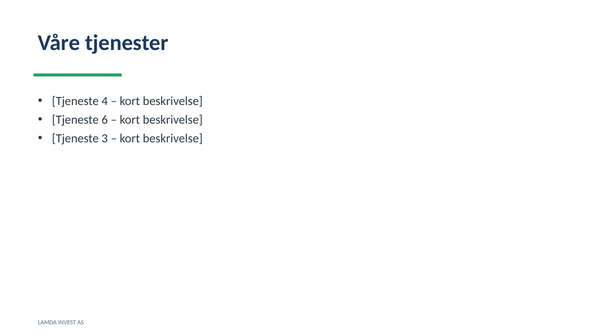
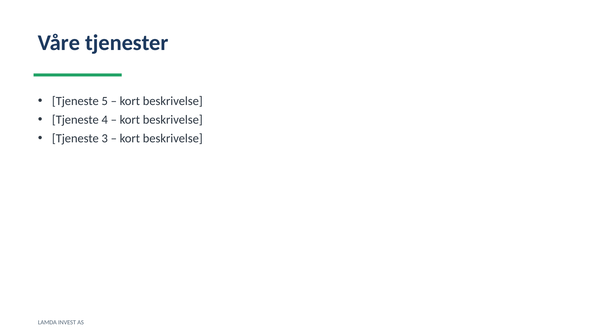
4: 4 -> 5
6: 6 -> 4
